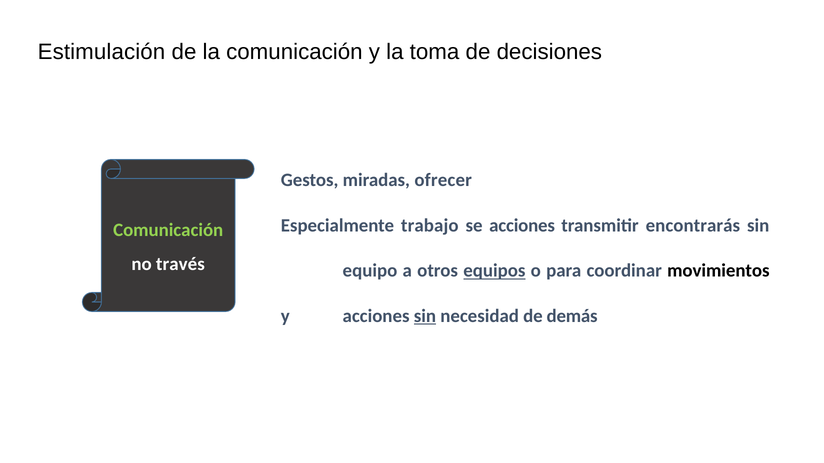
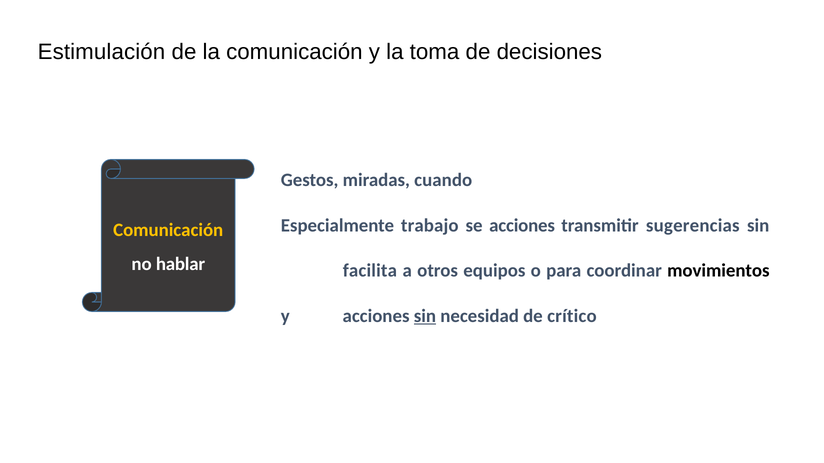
ofrecer: ofrecer -> cuando
encontrarás: encontrarás -> sugerencias
Comunicación at (168, 230) colour: light green -> yellow
través: través -> hablar
equipo: equipo -> facilita
equipos underline: present -> none
demás: demás -> crítico
